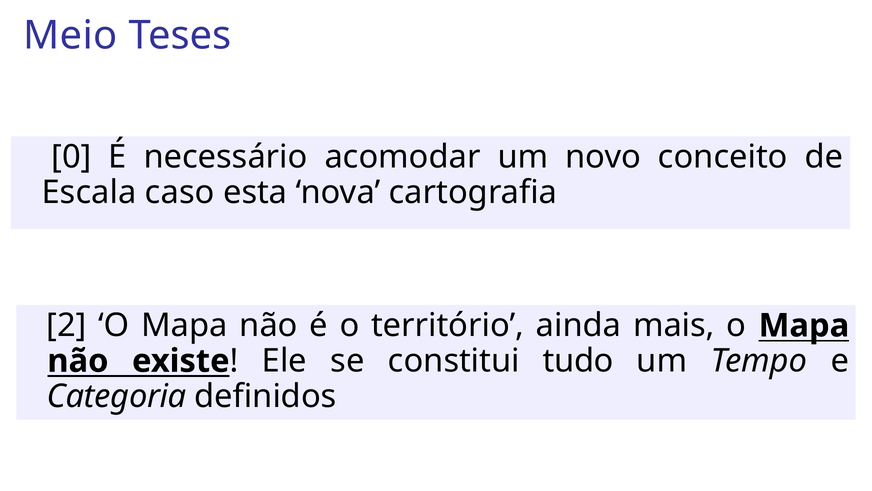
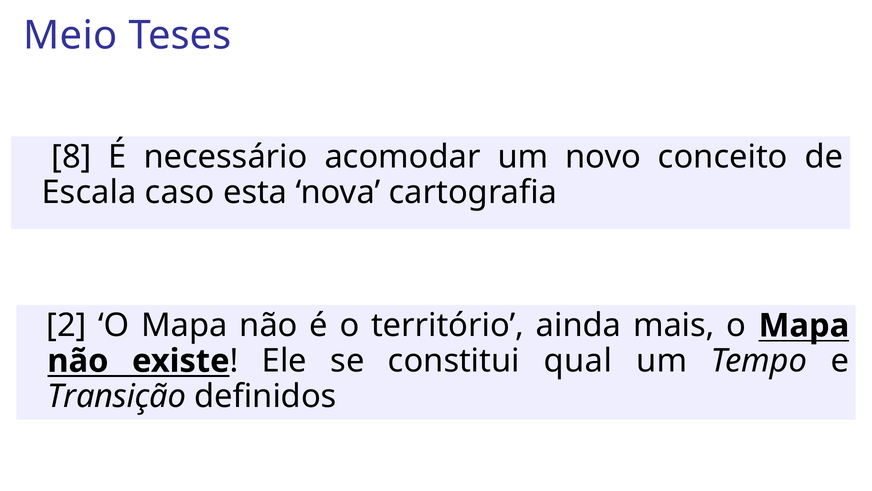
0: 0 -> 8
tudo: tudo -> qual
Categoria: Categoria -> Transição
